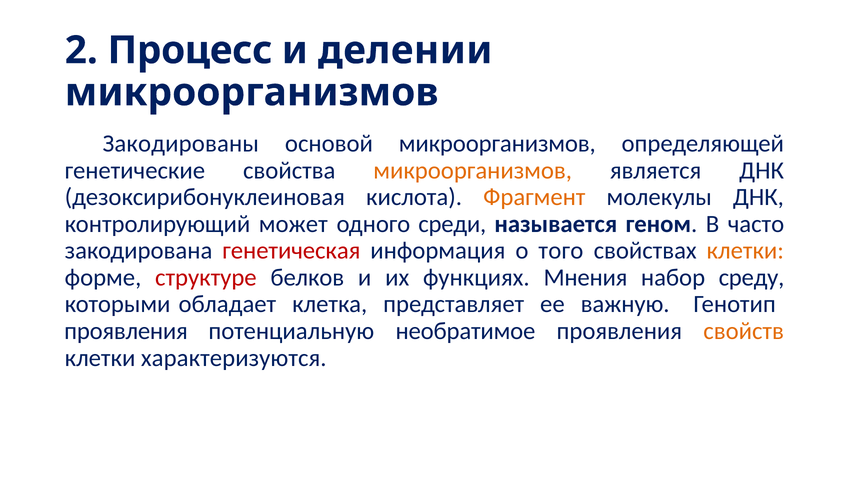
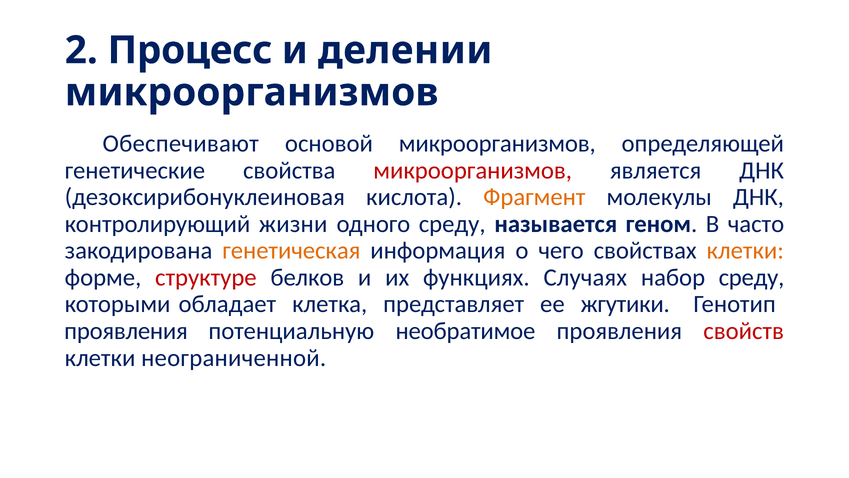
Закодированы: Закодированы -> Обеспечивают
микроорганизмов at (473, 170) colour: orange -> red
может: может -> жизни
одного среди: среди -> среду
генетическая colour: red -> orange
того: того -> чего
Мнения: Мнения -> Случаях
важную: важную -> жгутики
свойств colour: orange -> red
характеризуются: характеризуются -> неограниченной
